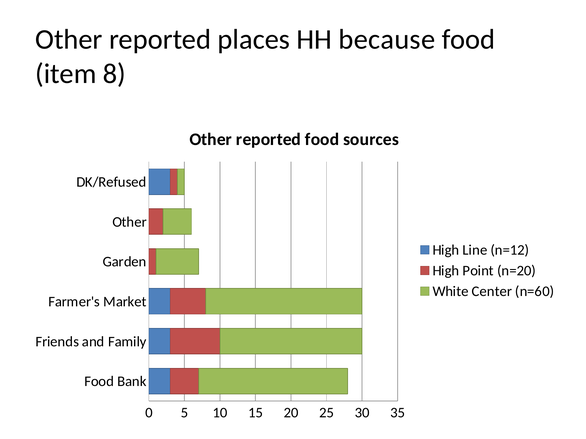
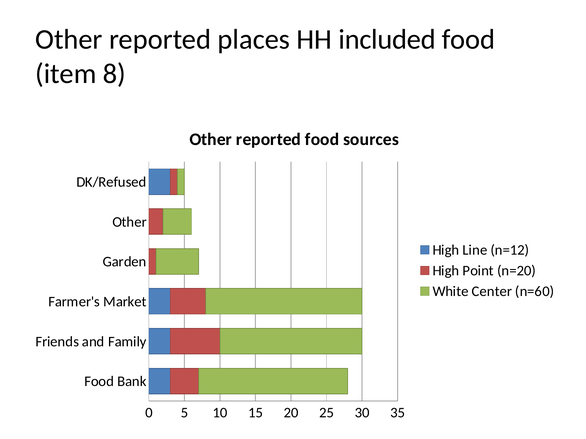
because: because -> included
